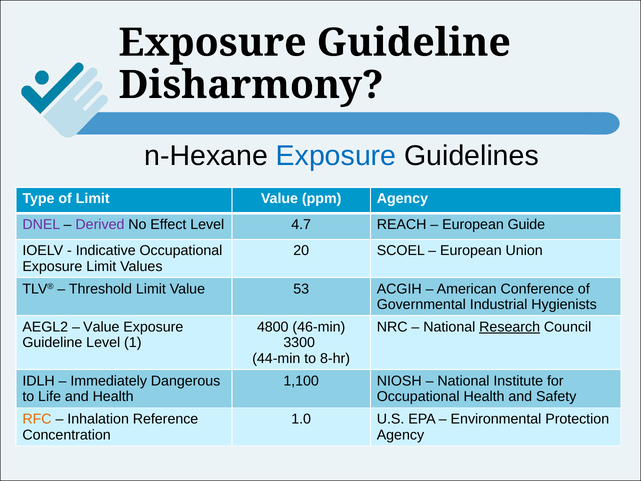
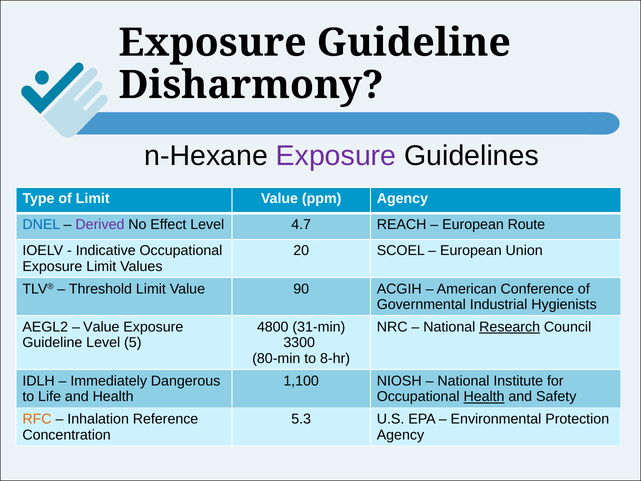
Exposure at (336, 156) colour: blue -> purple
DNEL colour: purple -> blue
Guide: Guide -> Route
53: 53 -> 90
46-min: 46-min -> 31-min
1: 1 -> 5
44-min: 44-min -> 80-min
Health at (484, 397) underline: none -> present
1.0: 1.0 -> 5.3
